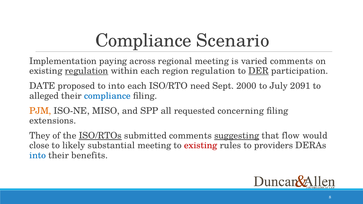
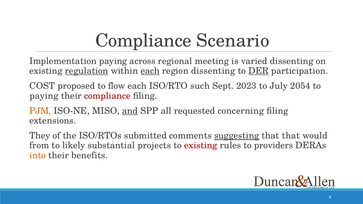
varied comments: comments -> dissenting
each at (150, 71) underline: none -> present
region regulation: regulation -> dissenting
DATE: DATE -> COST
to into: into -> flow
need: need -> such
2000: 2000 -> 2023
2091: 2091 -> 2054
alleged at (44, 96): alleged -> paying
compliance at (107, 96) colour: blue -> red
and underline: none -> present
ISO/RTOs underline: present -> none
that flow: flow -> that
close: close -> from
substantial meeting: meeting -> projects
into at (38, 155) colour: blue -> orange
